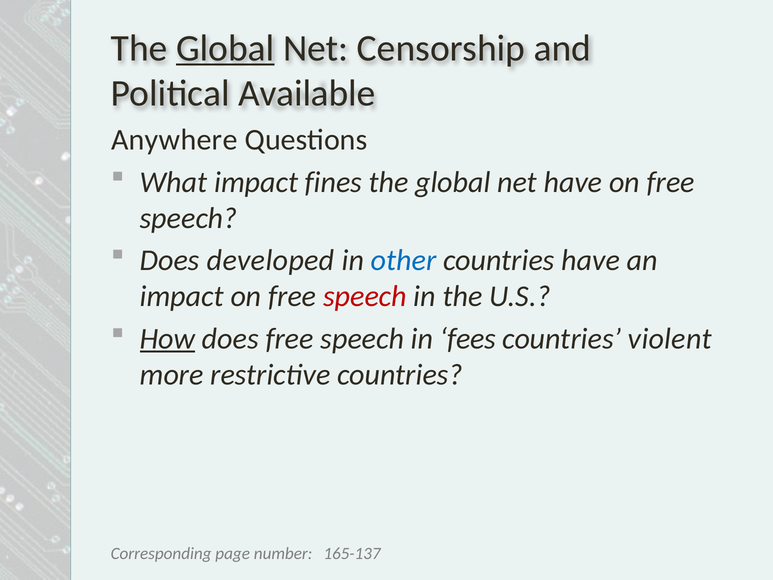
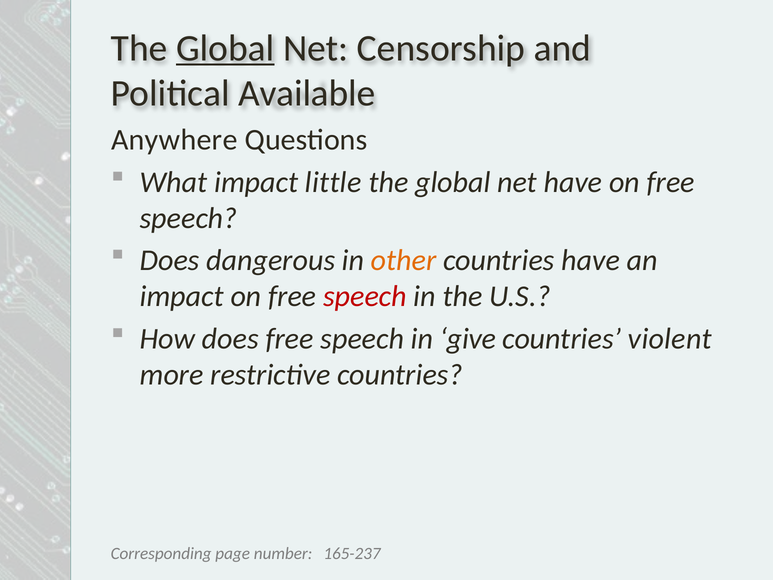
fines: fines -> little
developed: developed -> dangerous
other colour: blue -> orange
How underline: present -> none
fees: fees -> give
165-137: 165-137 -> 165-237
